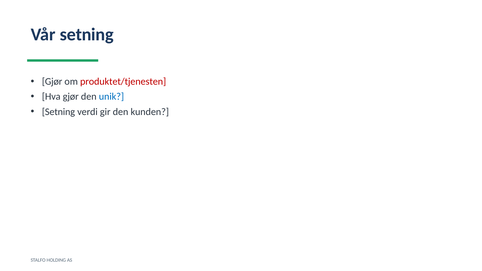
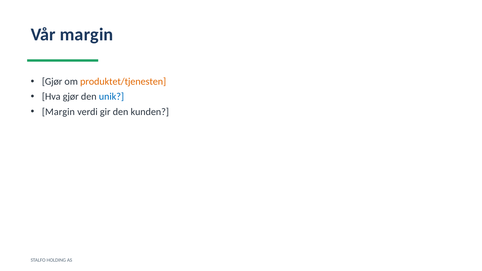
Vår setning: setning -> margin
produktet/tjenesten colour: red -> orange
Setning at (59, 112): Setning -> Margin
